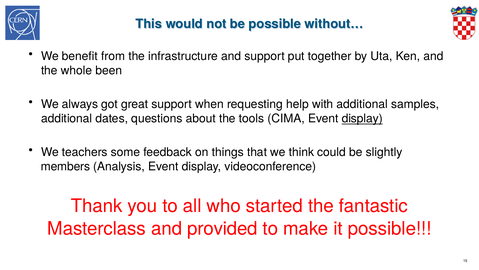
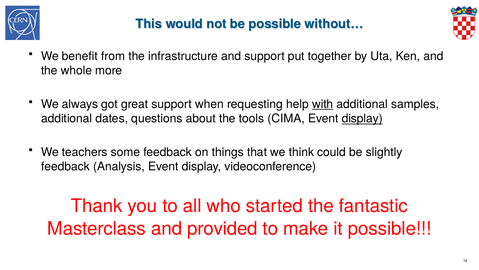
been: been -> more
with underline: none -> present
members at (66, 166): members -> feedback
